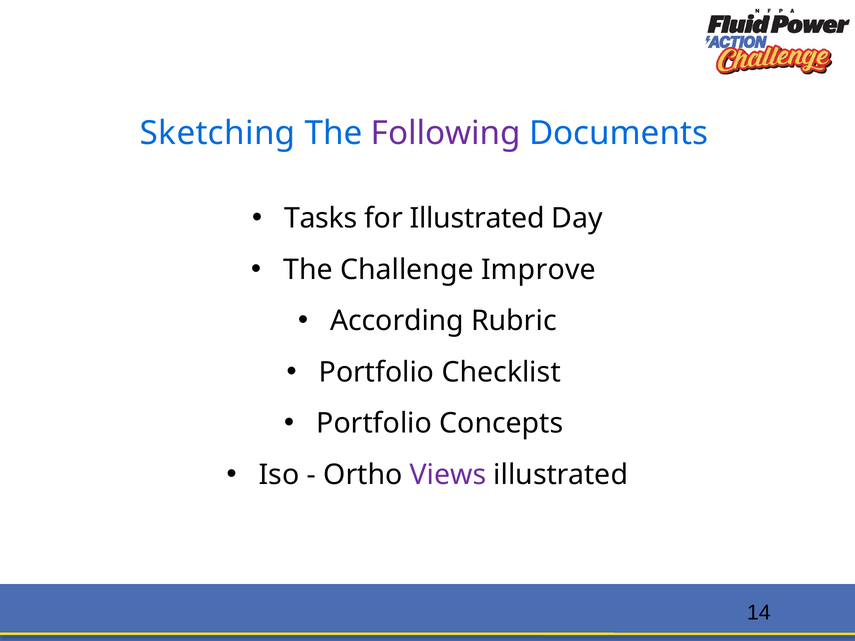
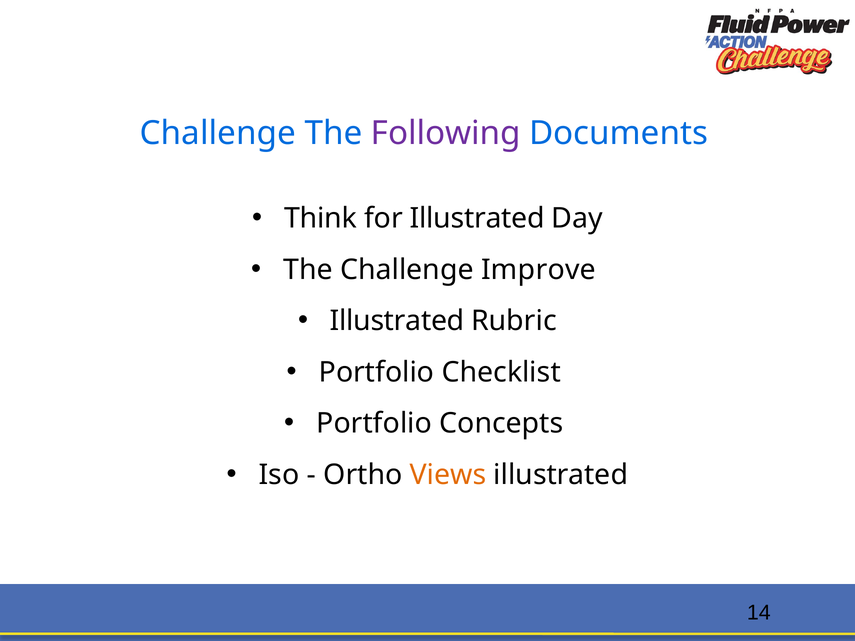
Sketching at (218, 133): Sketching -> Challenge
Tasks: Tasks -> Think
According at (397, 321): According -> Illustrated
Views colour: purple -> orange
